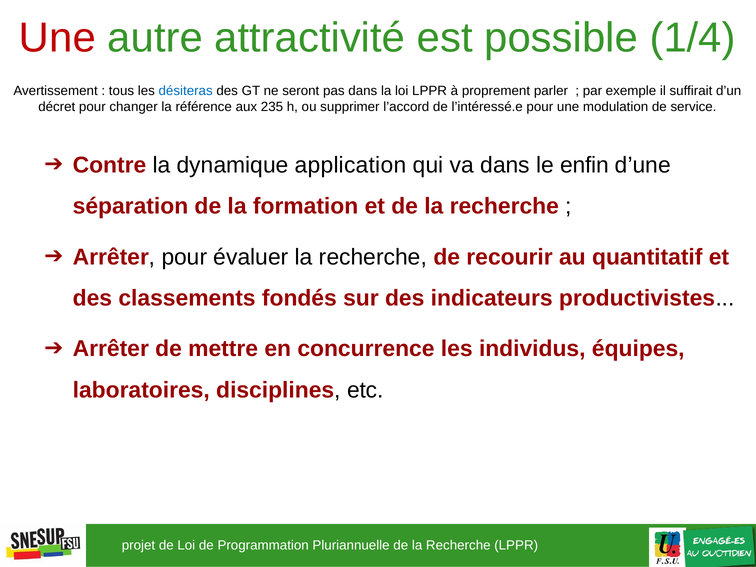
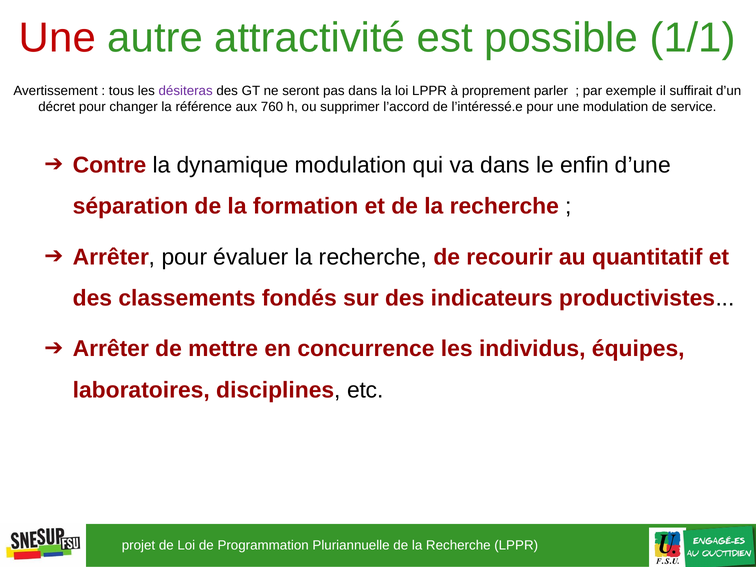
1/4: 1/4 -> 1/1
désiteras colour: blue -> purple
235: 235 -> 760
dynamique application: application -> modulation
